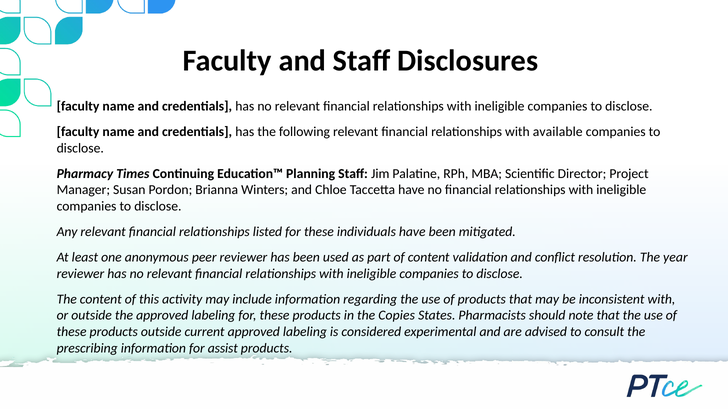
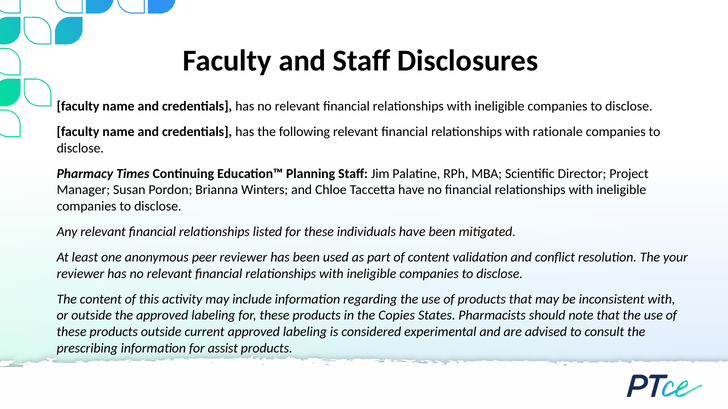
available: available -> rationale
year: year -> your
